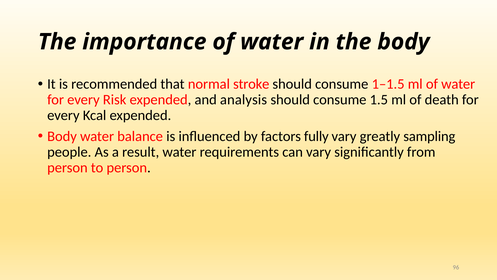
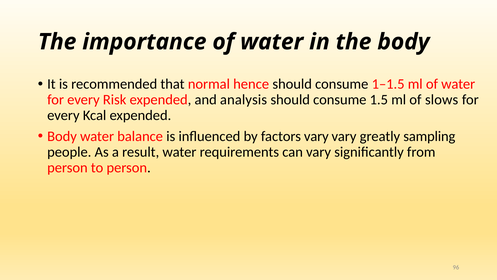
stroke: stroke -> hence
death: death -> slows
factors fully: fully -> vary
